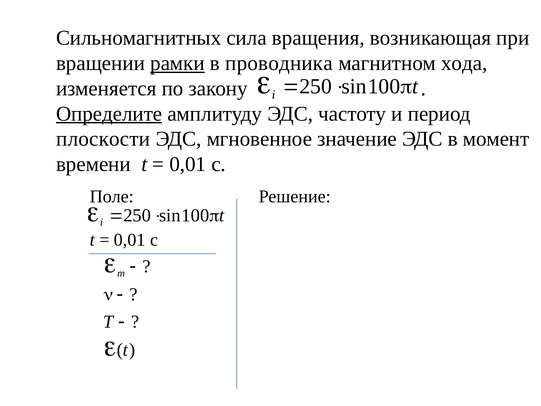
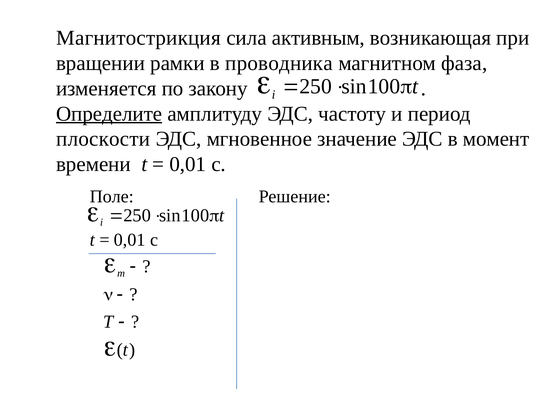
Сильномагнитных: Сильномагнитных -> Магнитострикция
вращения: вращения -> активным
рамки underline: present -> none
хода: хода -> фаза
